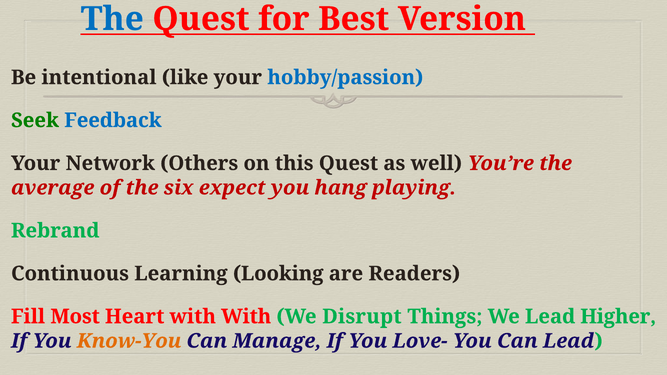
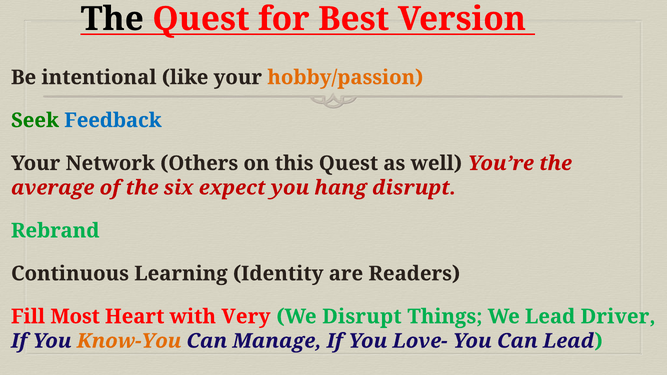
The at (112, 19) colour: blue -> black
hobby/passion colour: blue -> orange
hang playing: playing -> disrupt
Looking: Looking -> Identity
with With: With -> Very
Higher: Higher -> Driver
